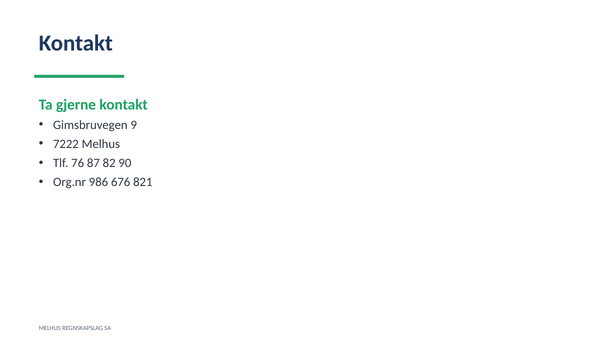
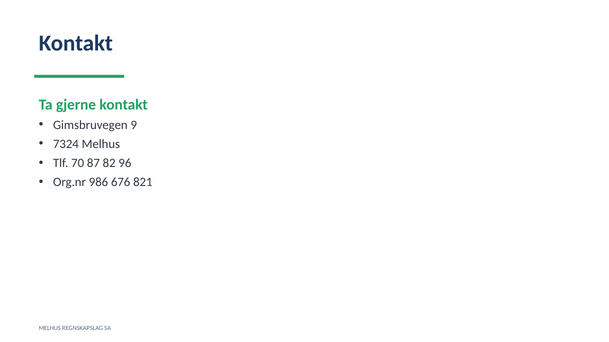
7222: 7222 -> 7324
76: 76 -> 70
90: 90 -> 96
